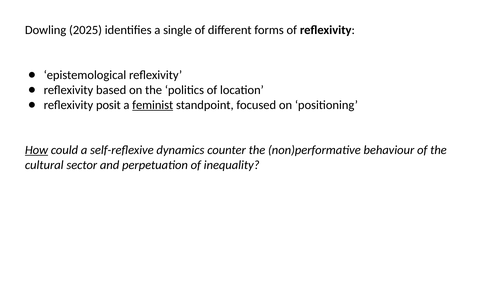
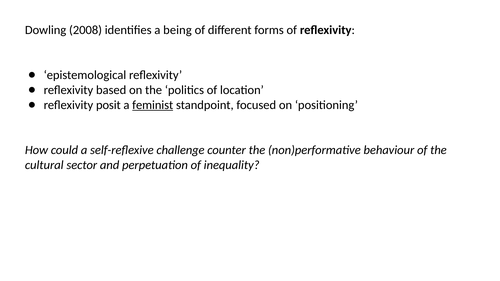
2025: 2025 -> 2008
single: single -> being
How underline: present -> none
dynamics: dynamics -> challenge
